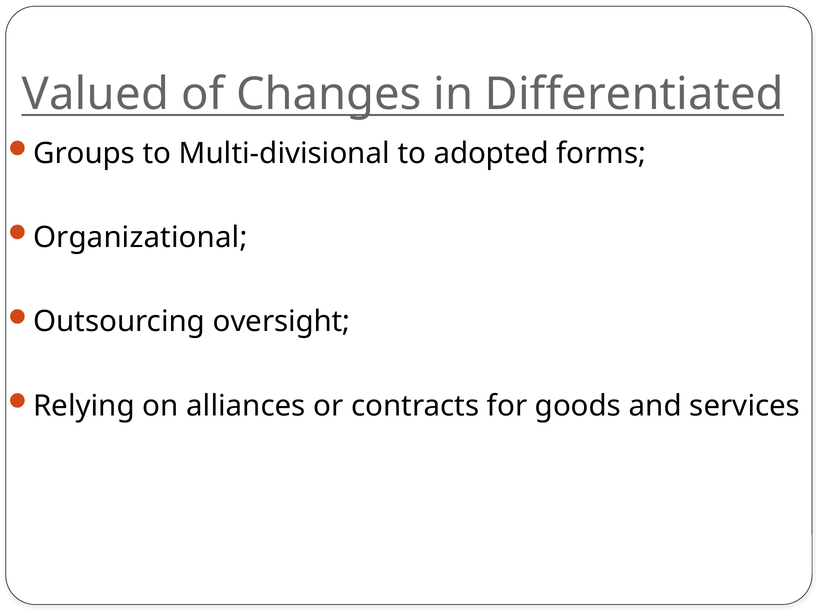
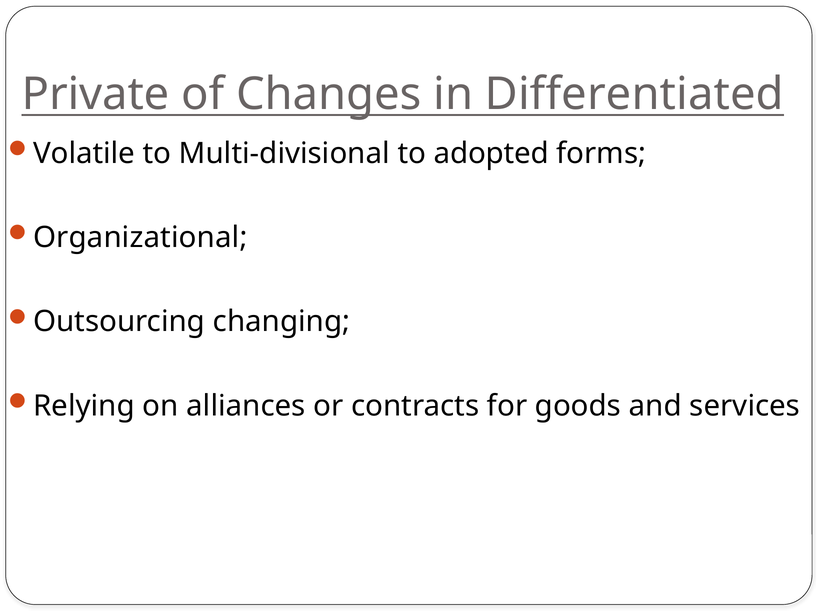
Valued: Valued -> Private
Groups: Groups -> Volatile
oversight: oversight -> changing
